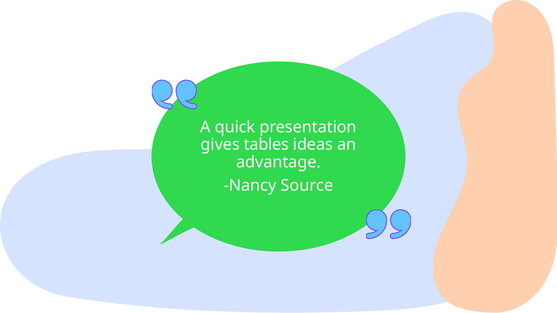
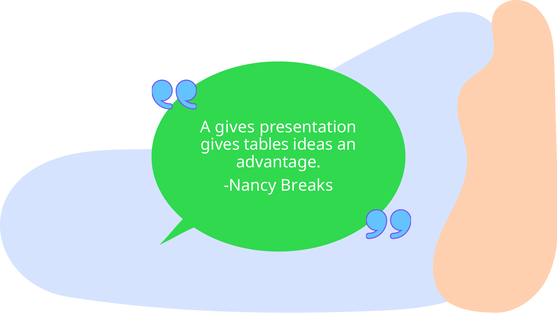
A quick: quick -> gives
Source: Source -> Breaks
